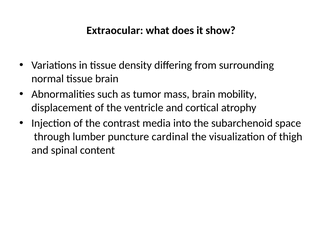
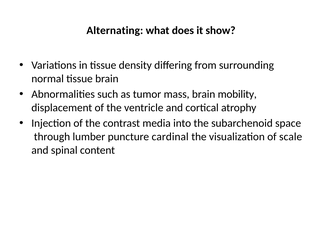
Extraocular: Extraocular -> Alternating
thigh: thigh -> scale
